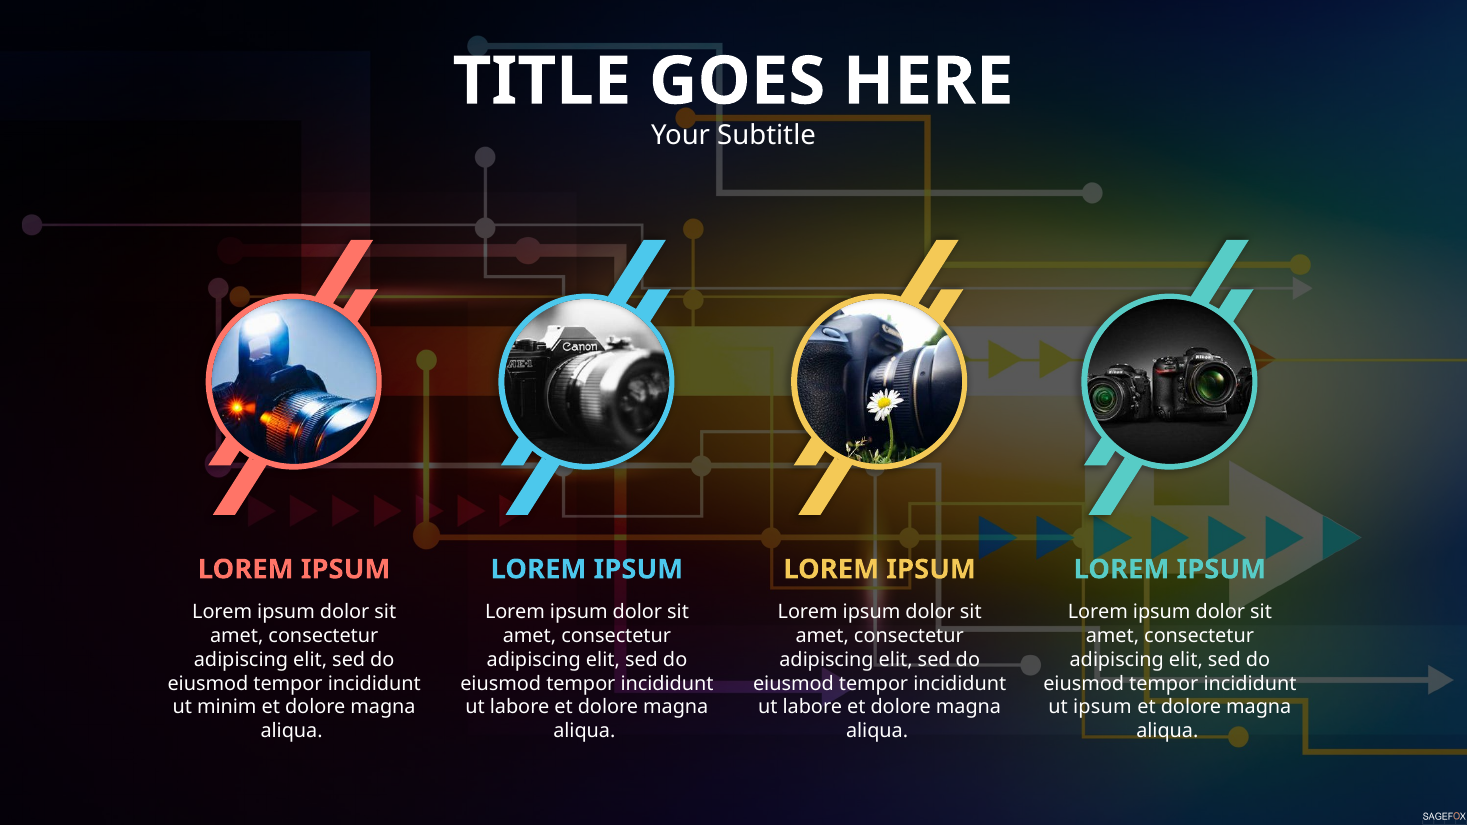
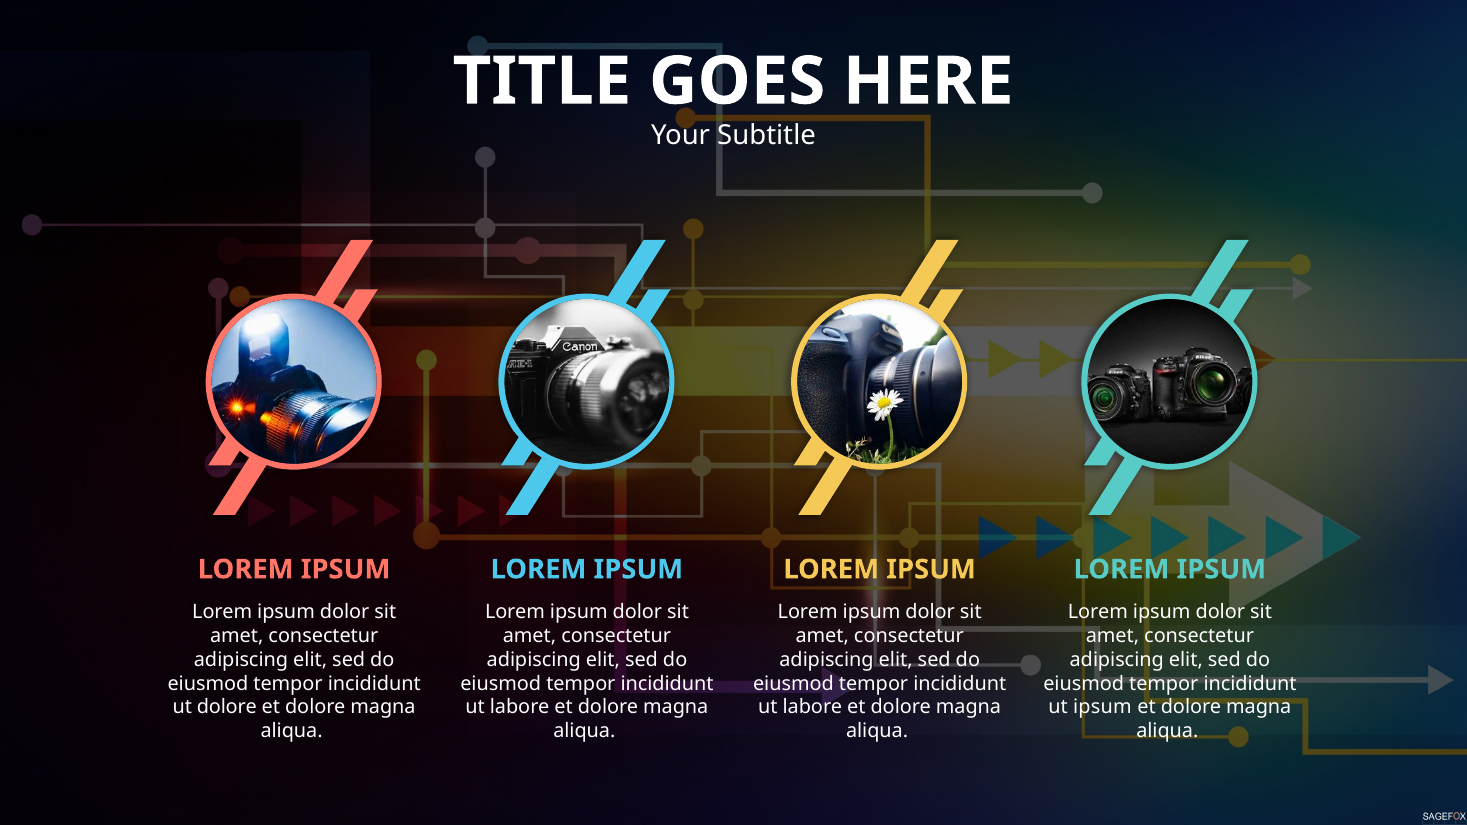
ut minim: minim -> dolore
